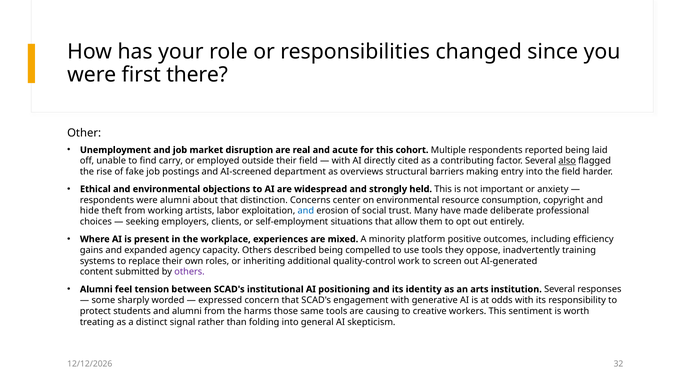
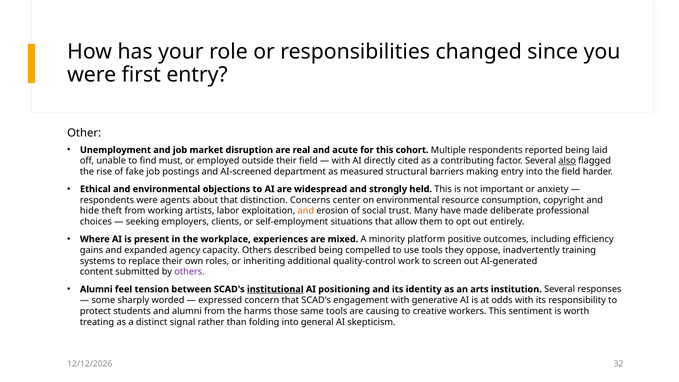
first there: there -> entry
carry: carry -> must
overviews: overviews -> measured
were alumni: alumni -> agents
and at (306, 211) colour: blue -> orange
institutional underline: none -> present
